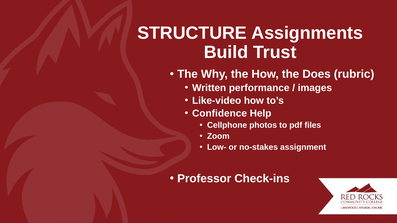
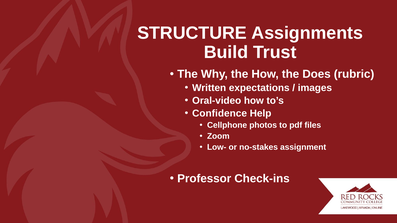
performance: performance -> expectations
Like-video: Like-video -> Oral-video
